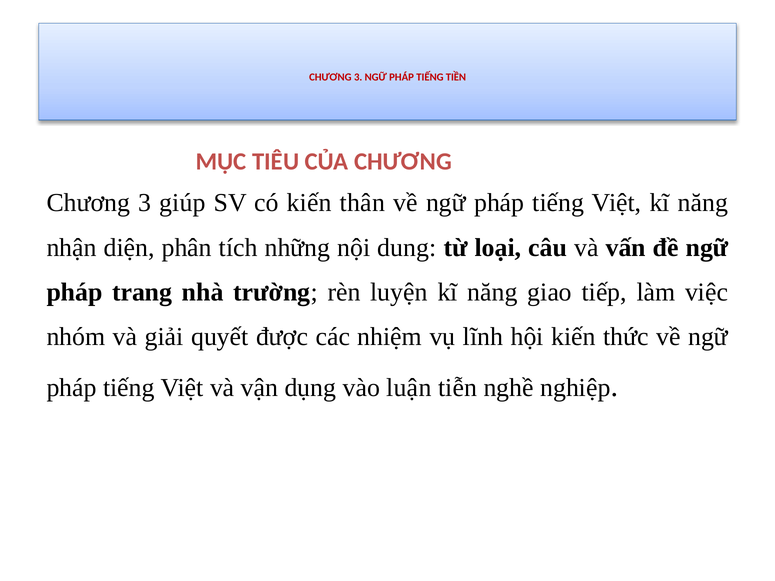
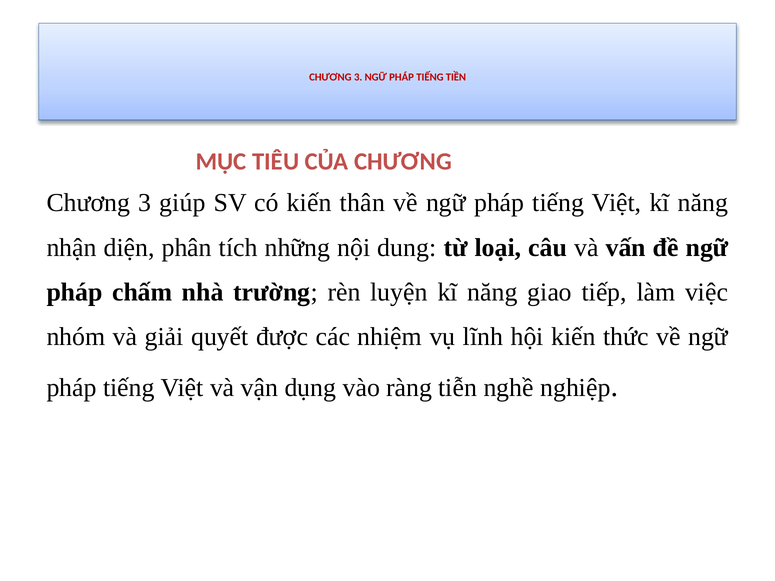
trang: trang -> chấm
luận: luận -> ràng
